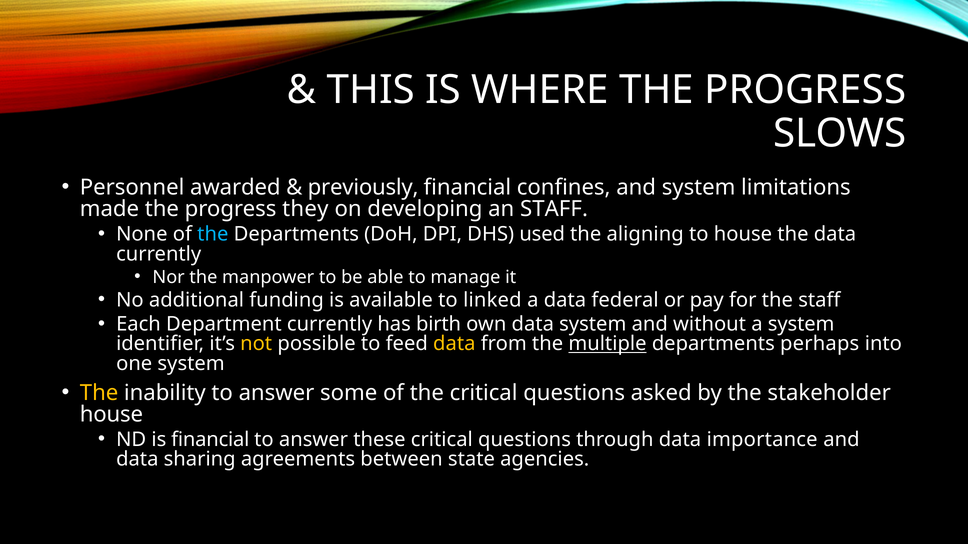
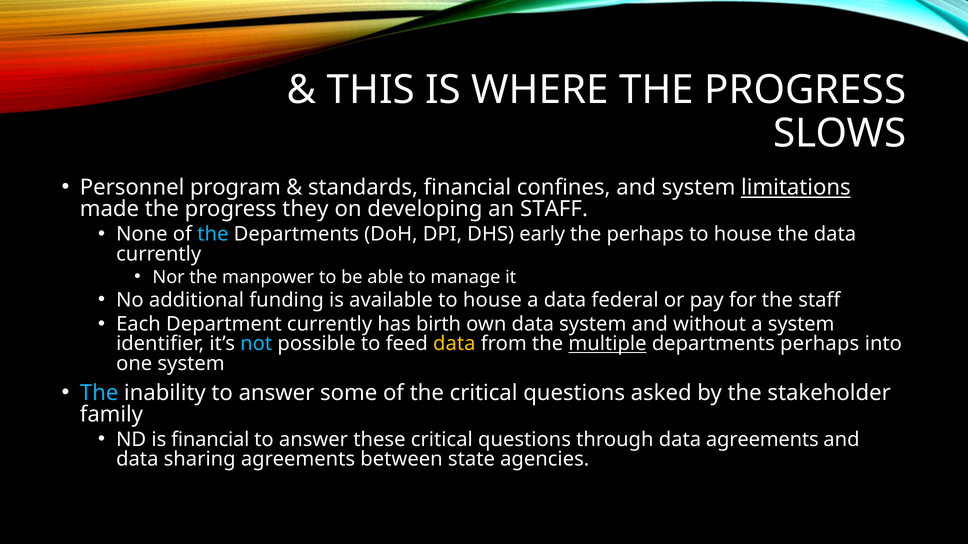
awarded: awarded -> program
previously: previously -> standards
limitations underline: none -> present
used: used -> early
the aligning: aligning -> perhaps
available to linked: linked -> house
not colour: yellow -> light blue
The at (99, 393) colour: yellow -> light blue
house at (111, 415): house -> family
data importance: importance -> agreements
